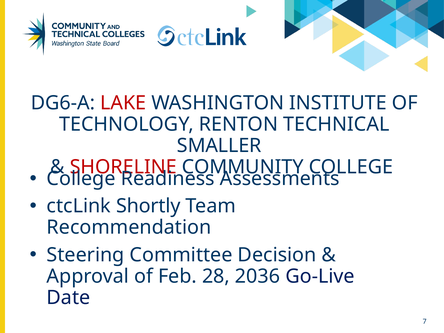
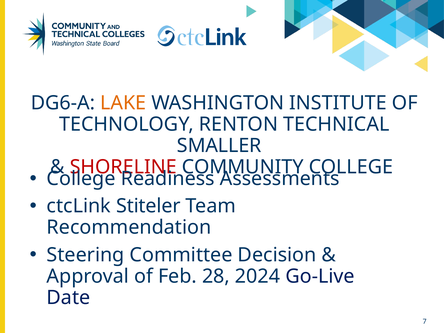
LAKE colour: red -> orange
Shortly: Shortly -> Stiteler
2036: 2036 -> 2024
